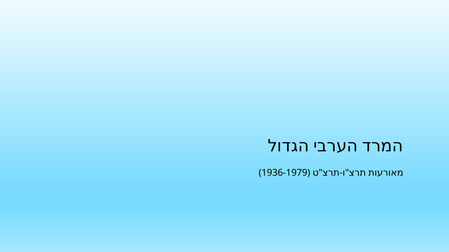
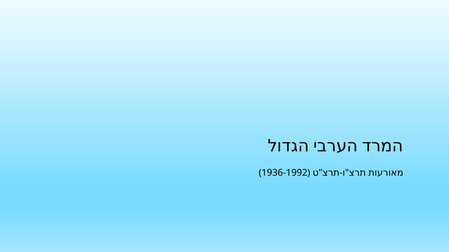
1936-1979: 1936-1979 -> 1936-1992
